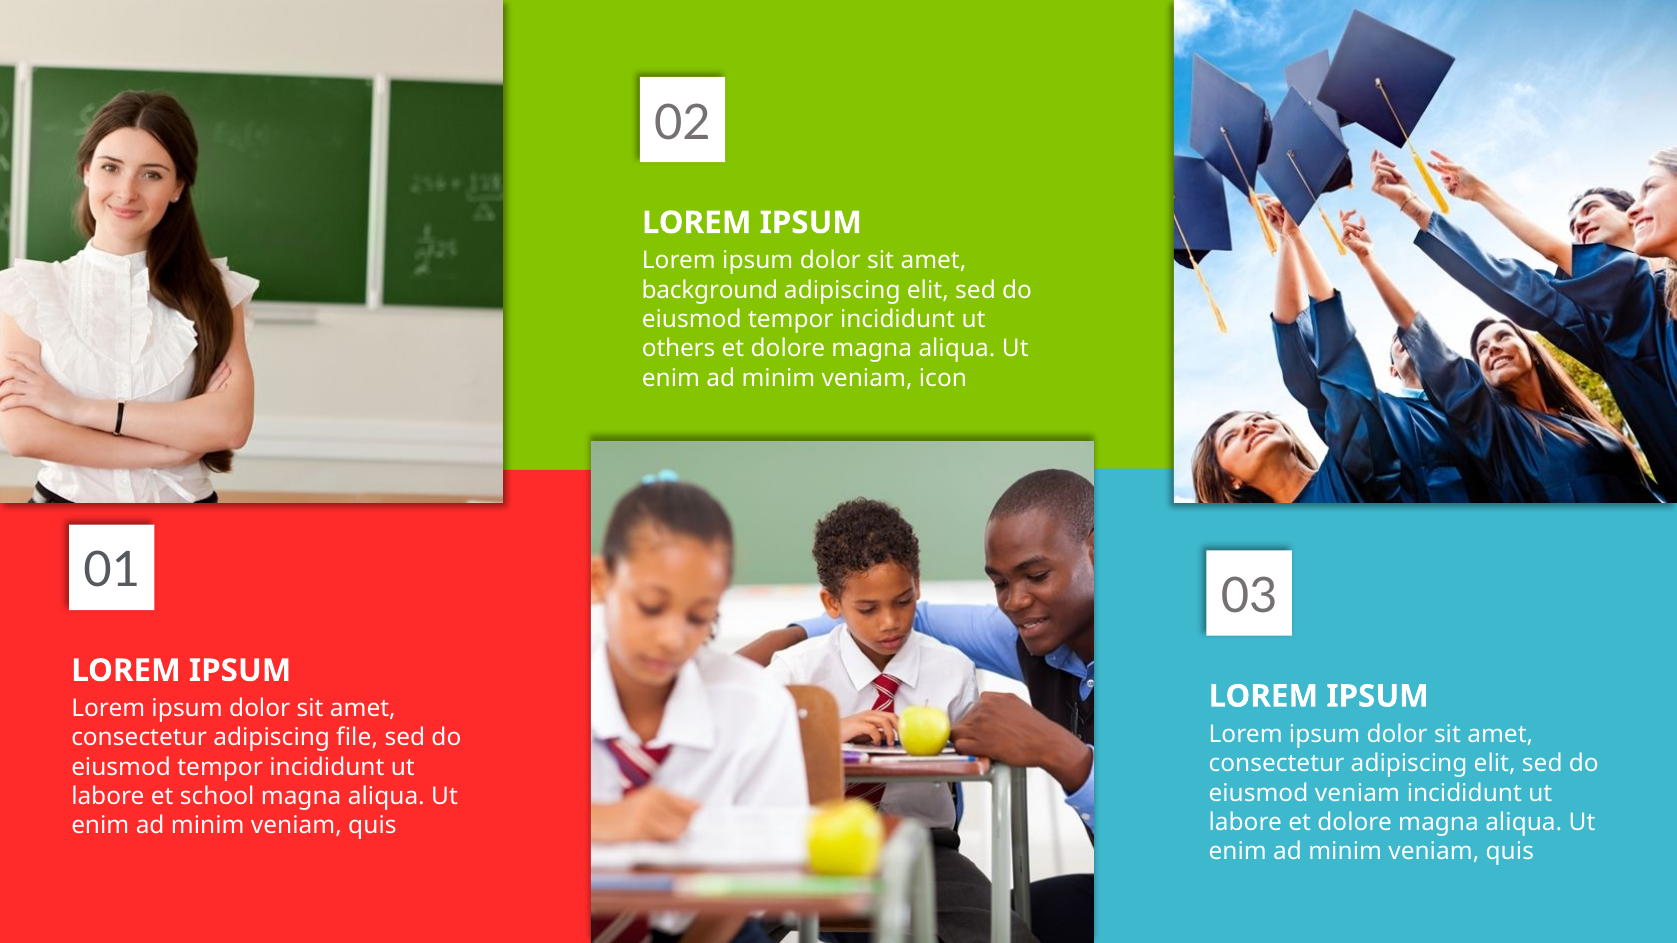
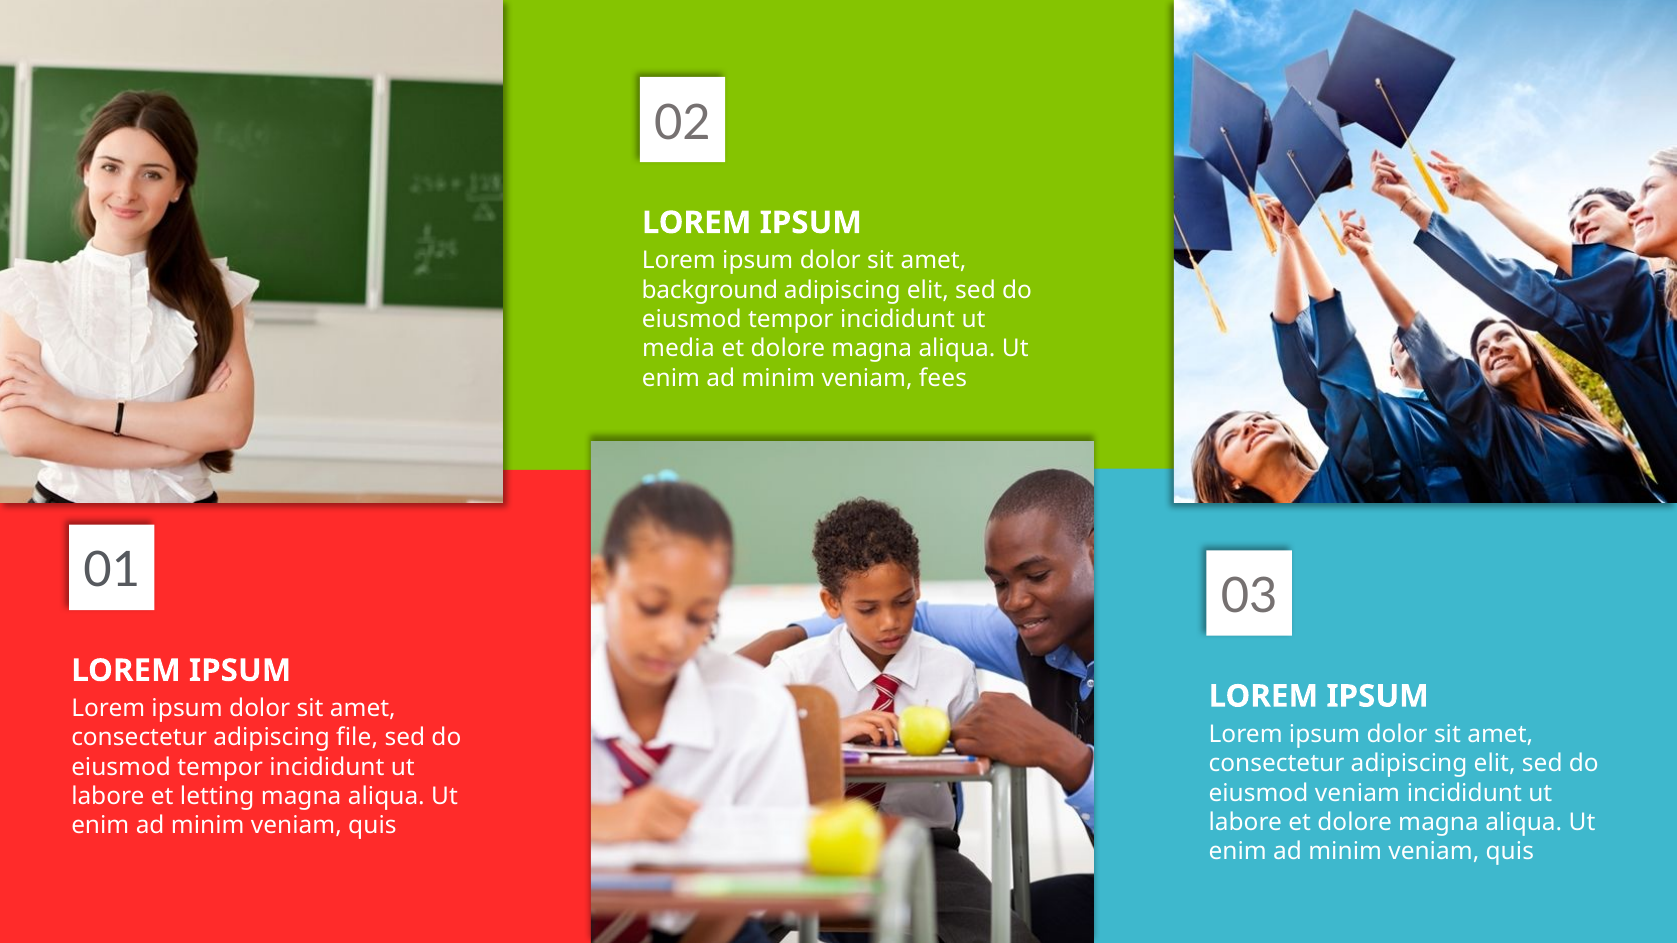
others: others -> media
icon: icon -> fees
school: school -> letting
